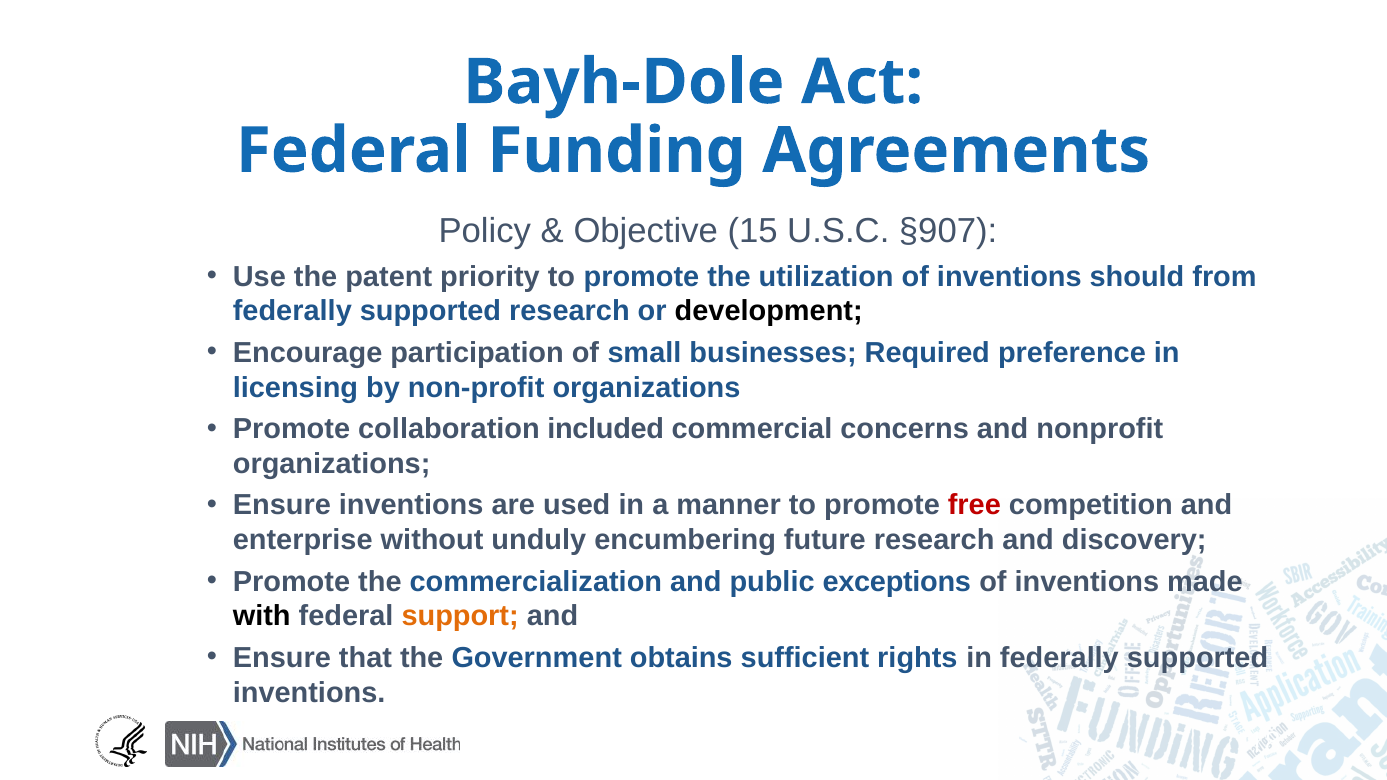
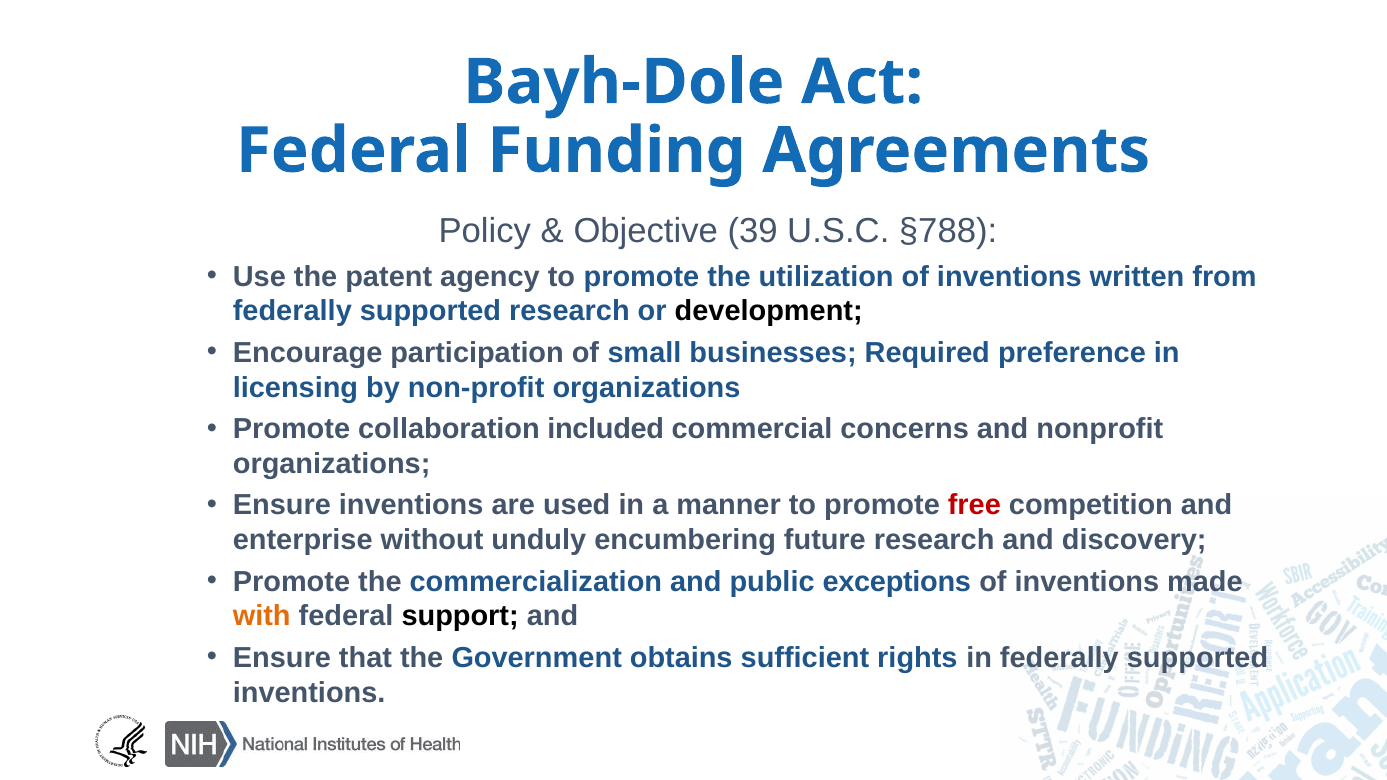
15: 15 -> 39
§907: §907 -> §788
priority: priority -> agency
should: should -> written
with colour: black -> orange
support colour: orange -> black
